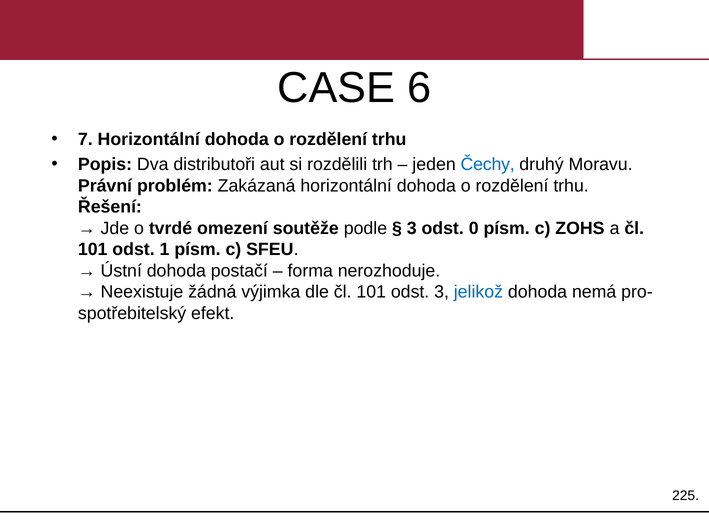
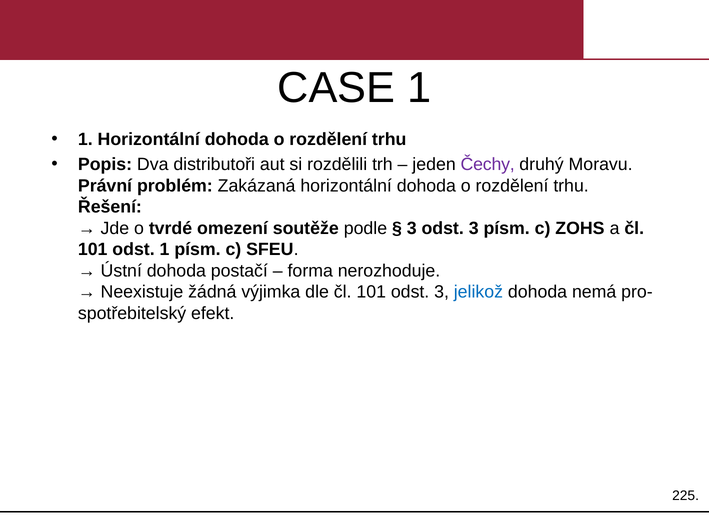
CASE 6: 6 -> 1
7 at (85, 139): 7 -> 1
Čechy colour: blue -> purple
3 odst 0: 0 -> 3
